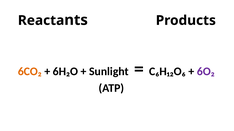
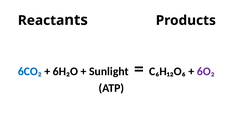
6CO₂ colour: orange -> blue
